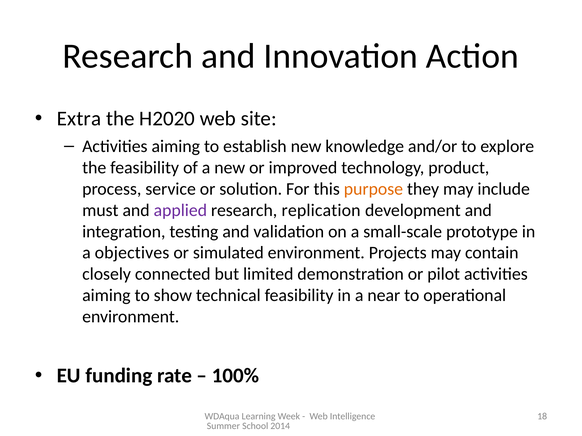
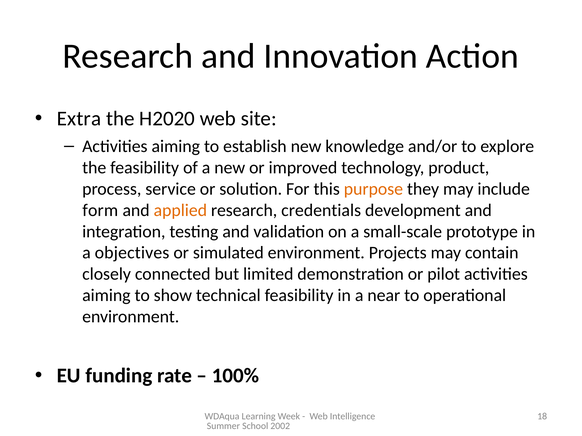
must: must -> form
applied colour: purple -> orange
replication: replication -> credentials
2014: 2014 -> 2002
